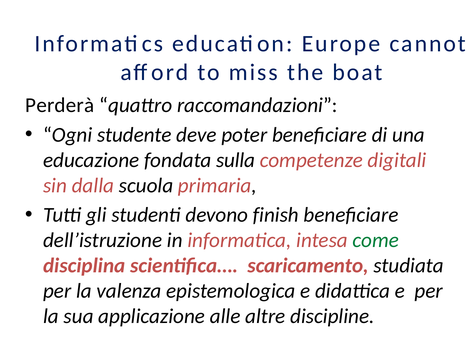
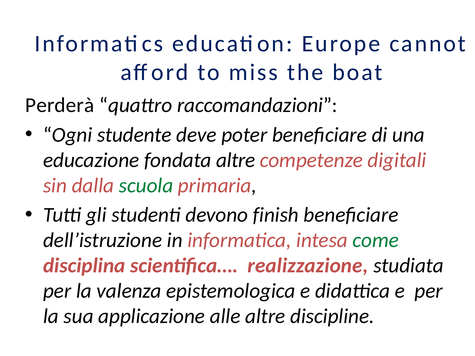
fondata sulla: sulla -> altre
scuola colour: black -> green
scaricamento: scaricamento -> realizzazione
